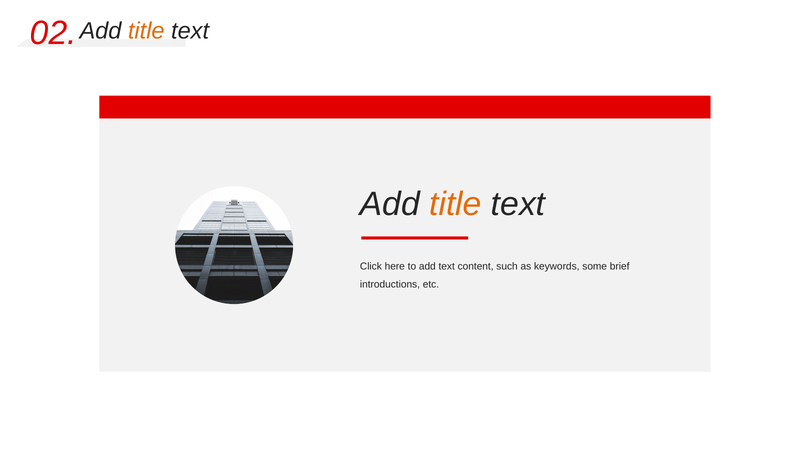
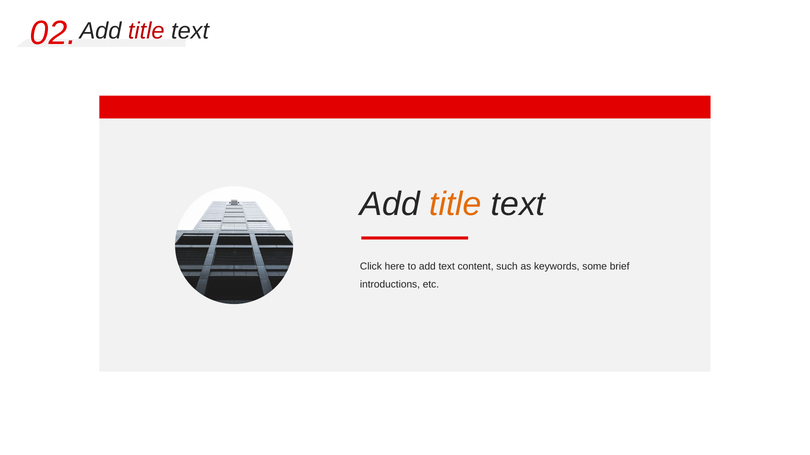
title at (146, 31) colour: orange -> red
